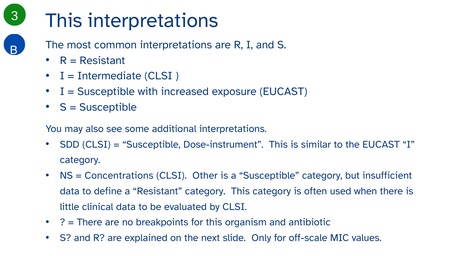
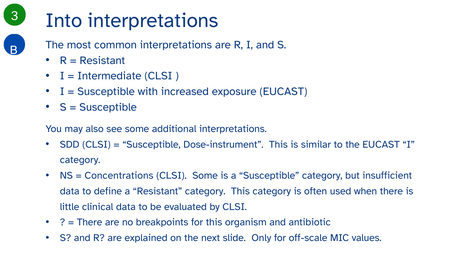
This at (64, 20): This -> Into
CLSI Other: Other -> Some
